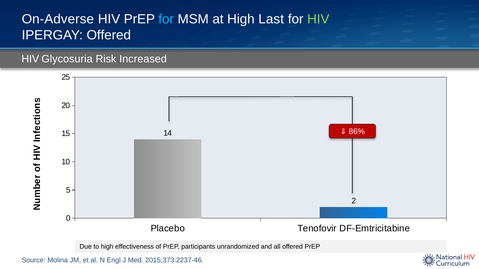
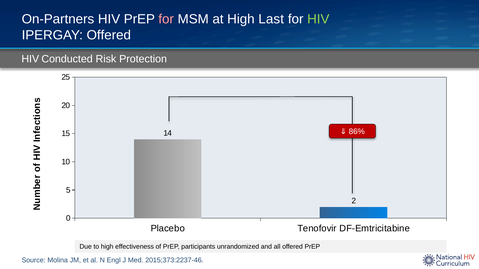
On-Adverse: On-Adverse -> On-Partners
for at (166, 19) colour: light blue -> pink
Glycosuria: Glycosuria -> Conducted
Increased: Increased -> Protection
